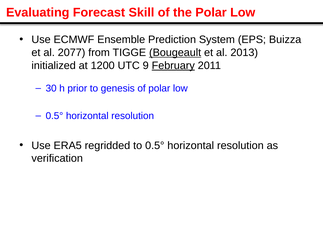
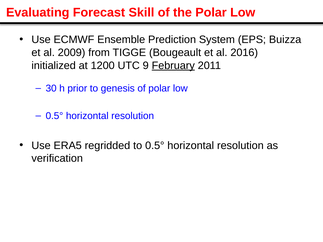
2077: 2077 -> 2009
Bougeault underline: present -> none
2013: 2013 -> 2016
